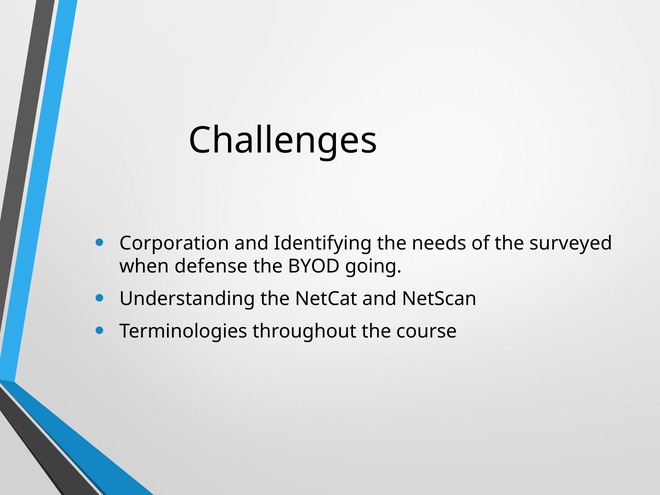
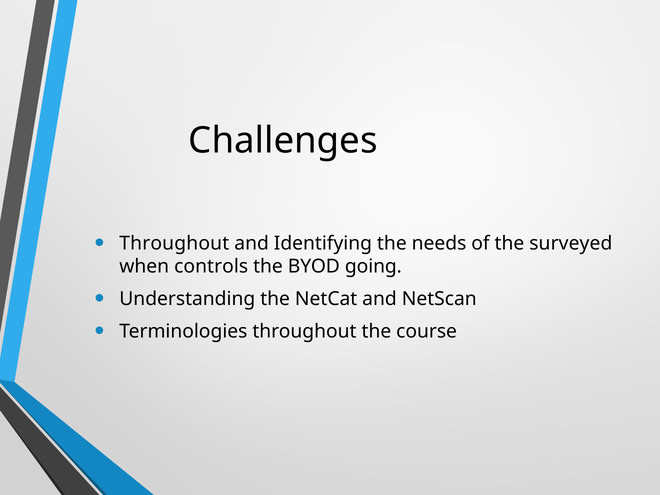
Corporation at (174, 243): Corporation -> Throughout
defense: defense -> controls
